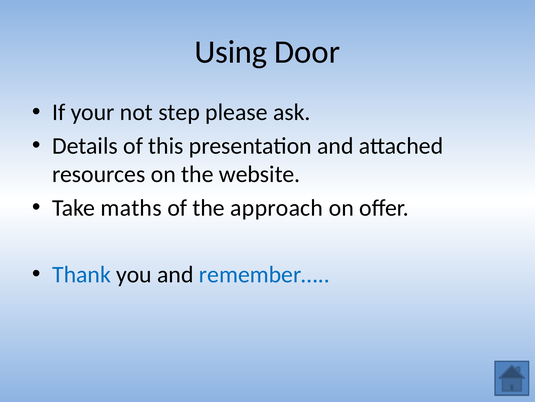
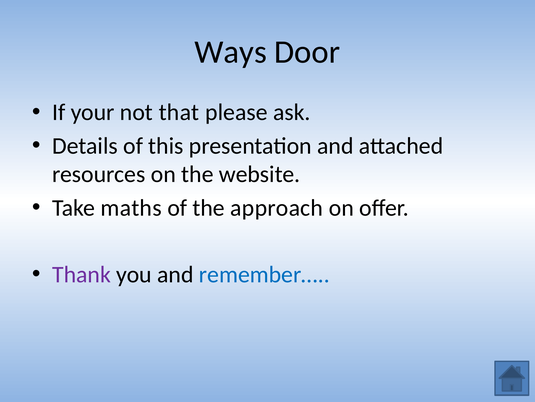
Using: Using -> Ways
step: step -> that
Thank colour: blue -> purple
